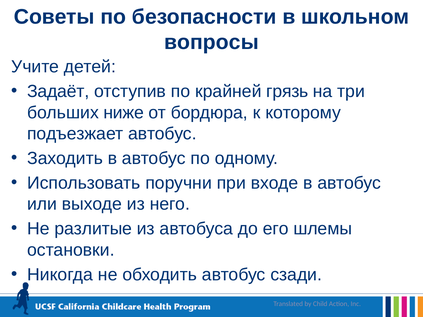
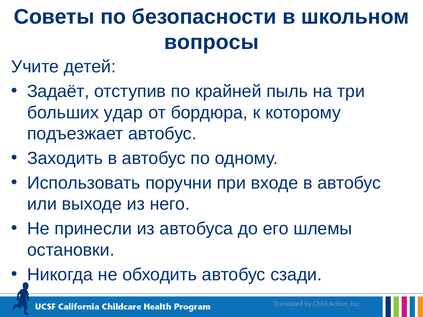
грязь: грязь -> пыль
ниже: ниже -> удар
разлитые: разлитые -> принесли
